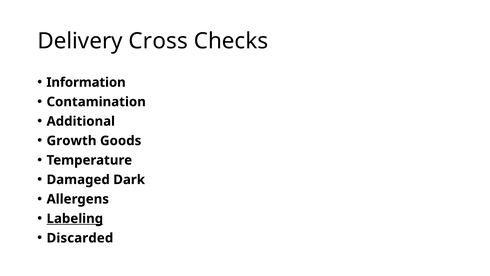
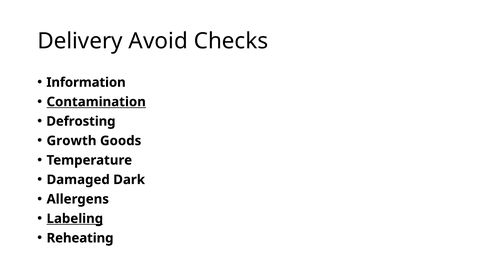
Cross: Cross -> Avoid
Contamination underline: none -> present
Additional: Additional -> Defrosting
Discarded: Discarded -> Reheating
